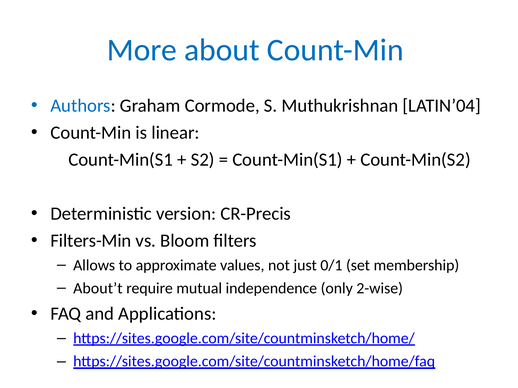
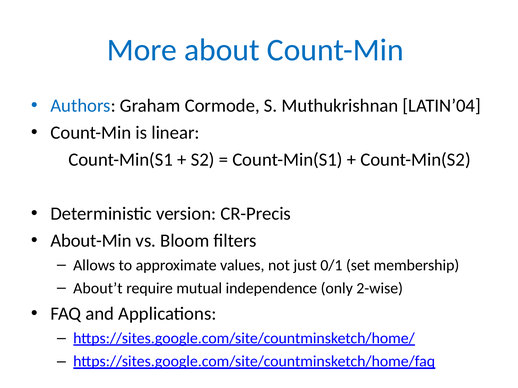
Filters-Min: Filters-Min -> About-Min
